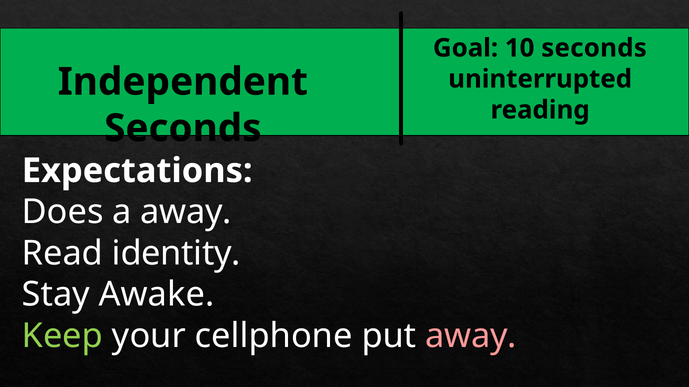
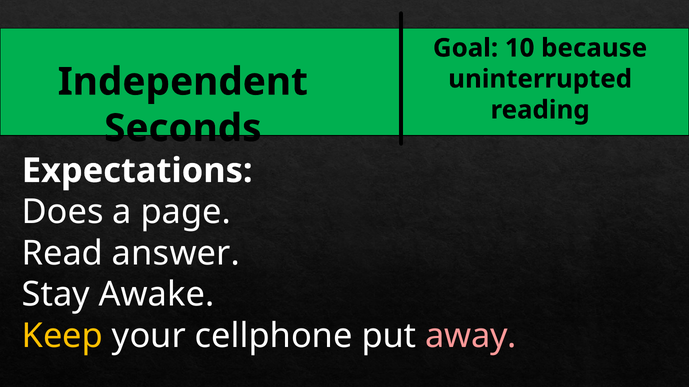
10 seconds: seconds -> because
a away: away -> page
identity: identity -> answer
Keep colour: light green -> yellow
